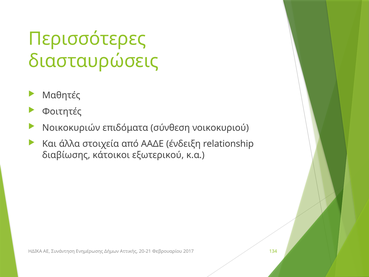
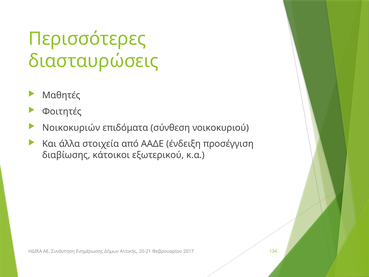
relationship: relationship -> προσέγγιση
